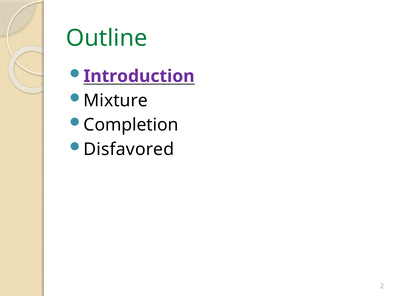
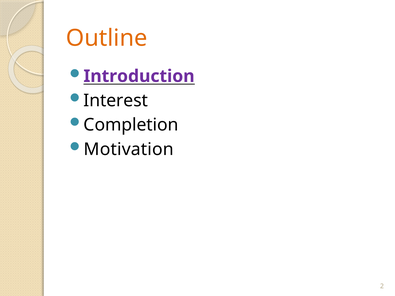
Outline colour: green -> orange
Mixture: Mixture -> Interest
Disfavored: Disfavored -> Motivation
